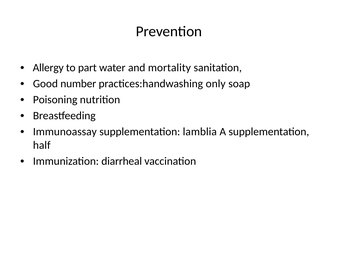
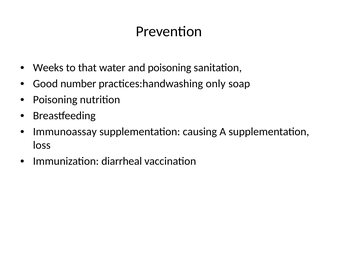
Allergy: Allergy -> Weeks
part: part -> that
and mortality: mortality -> poisoning
lamblia: lamblia -> causing
half: half -> loss
